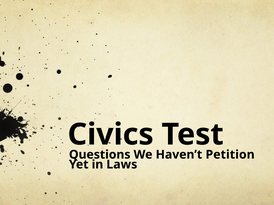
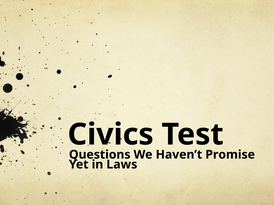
Petition: Petition -> Promise
